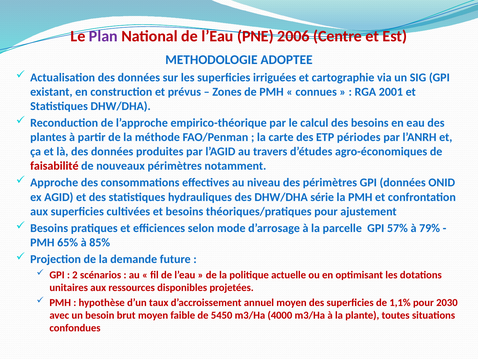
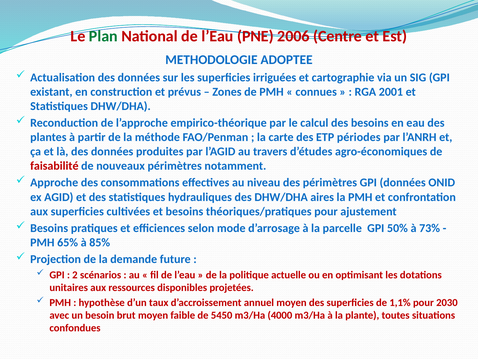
Plan colour: purple -> green
série: série -> aires
57%: 57% -> 50%
79%: 79% -> 73%
